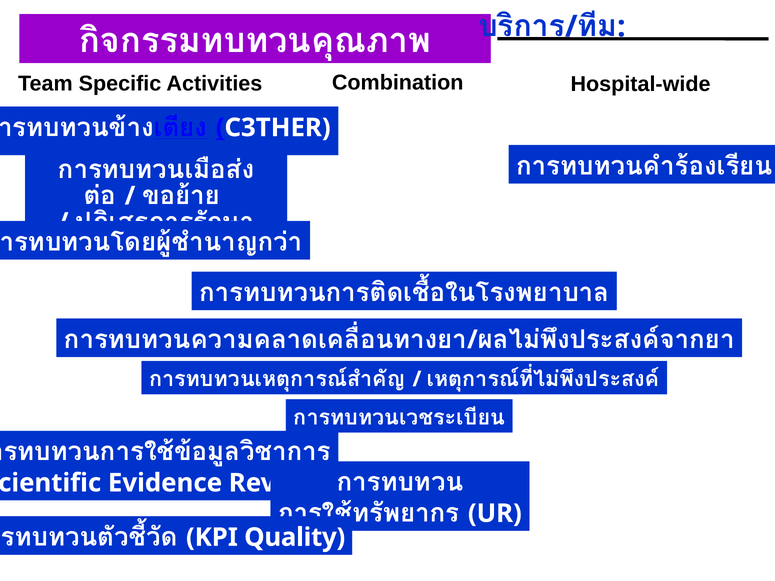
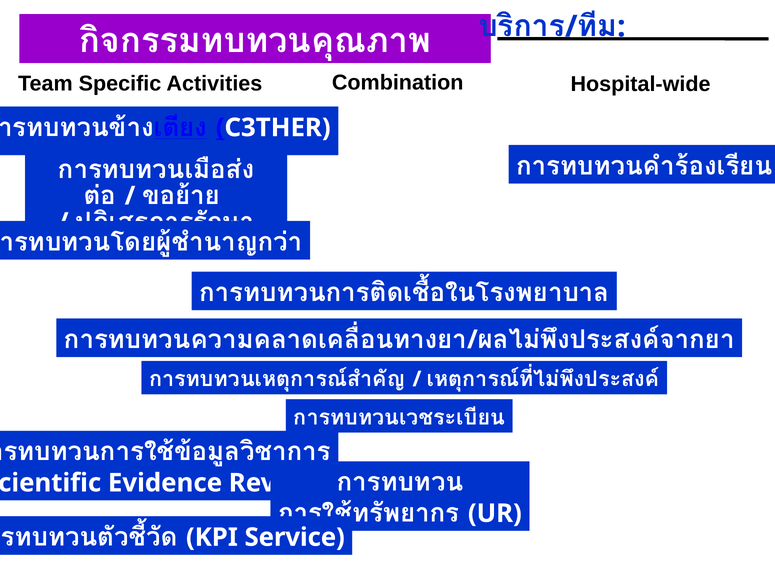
Quality: Quality -> Service
